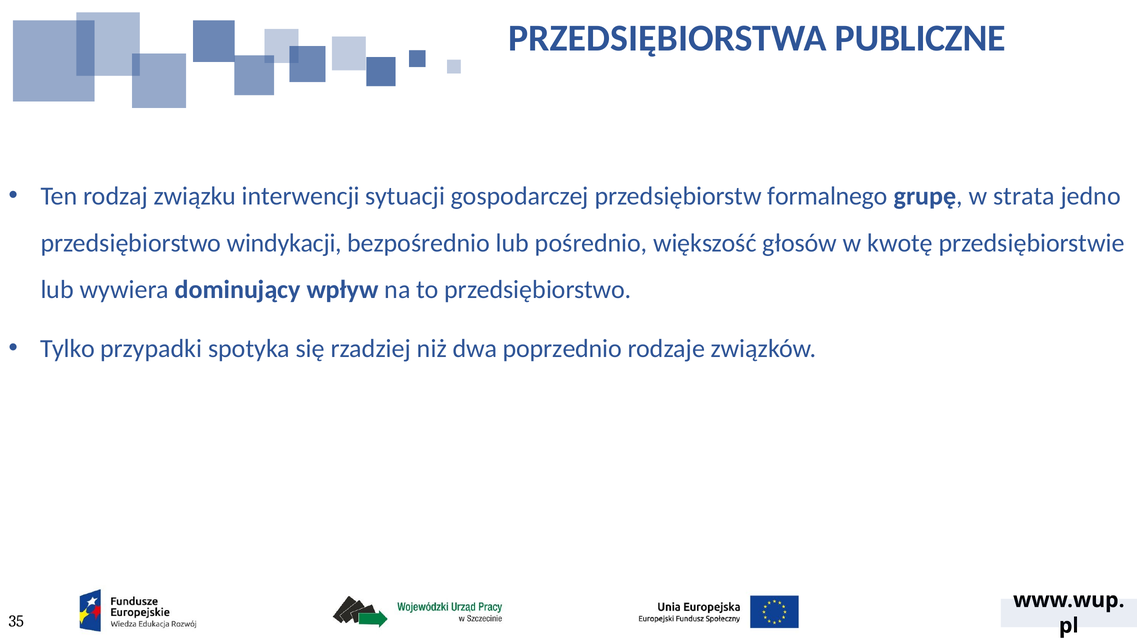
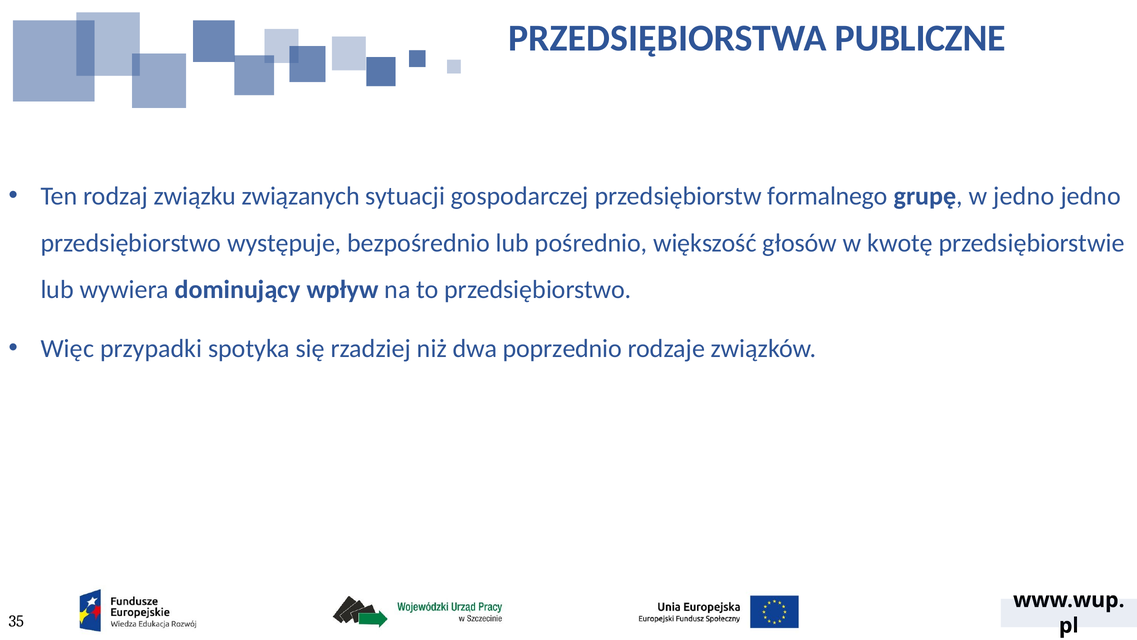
interwencji: interwencji -> związanych
w strata: strata -> jedno
windykacji: windykacji -> występuje
Tylko: Tylko -> Więc
